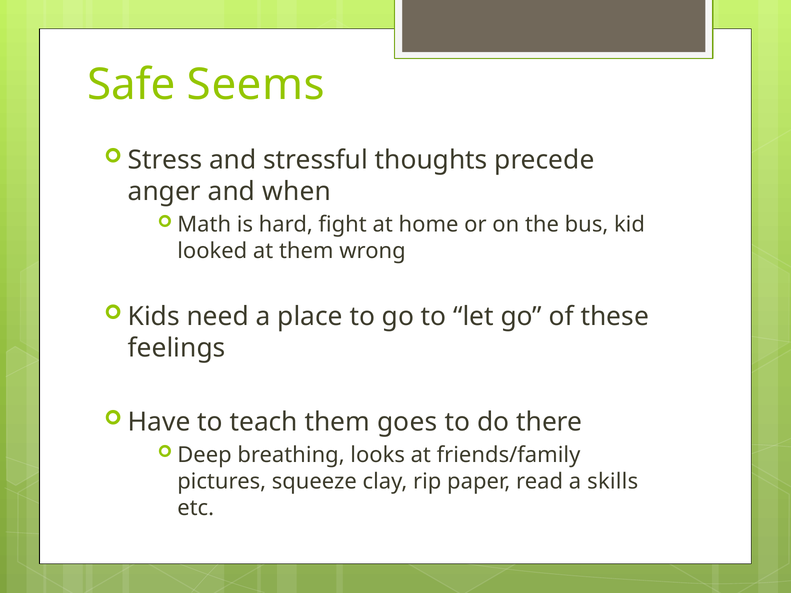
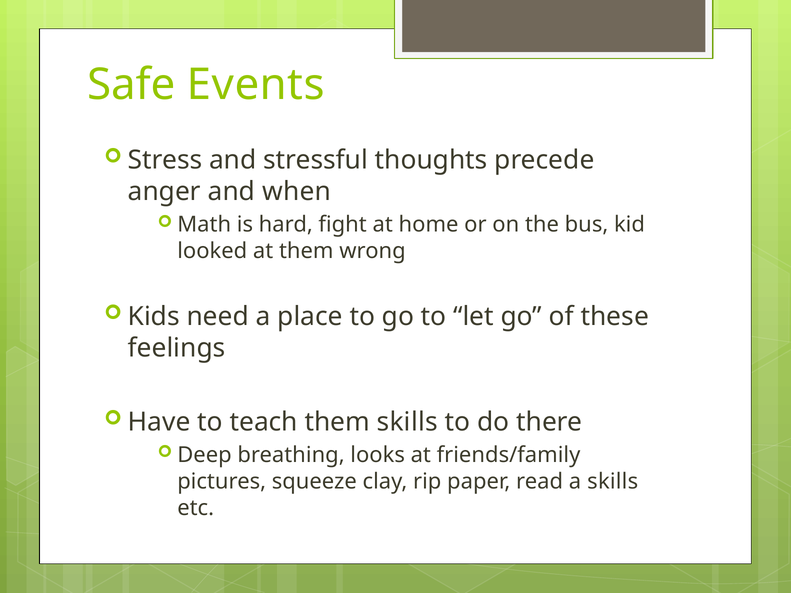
Seems: Seems -> Events
them goes: goes -> skills
